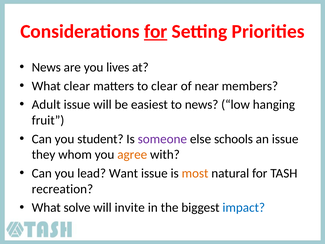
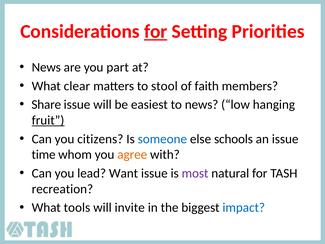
lives: lives -> part
to clear: clear -> stool
near: near -> faith
Adult: Adult -> Share
fruit underline: none -> present
student: student -> citizens
someone colour: purple -> blue
they: they -> time
most colour: orange -> purple
solve: solve -> tools
